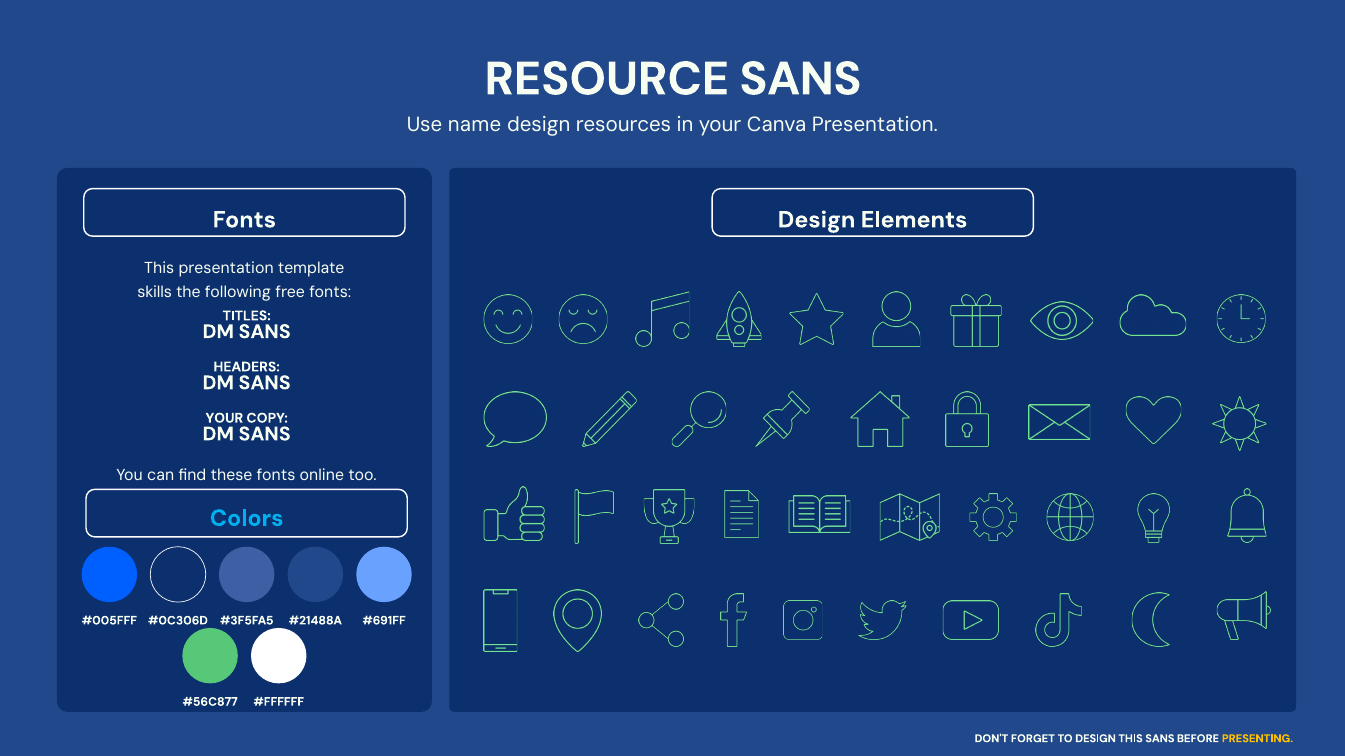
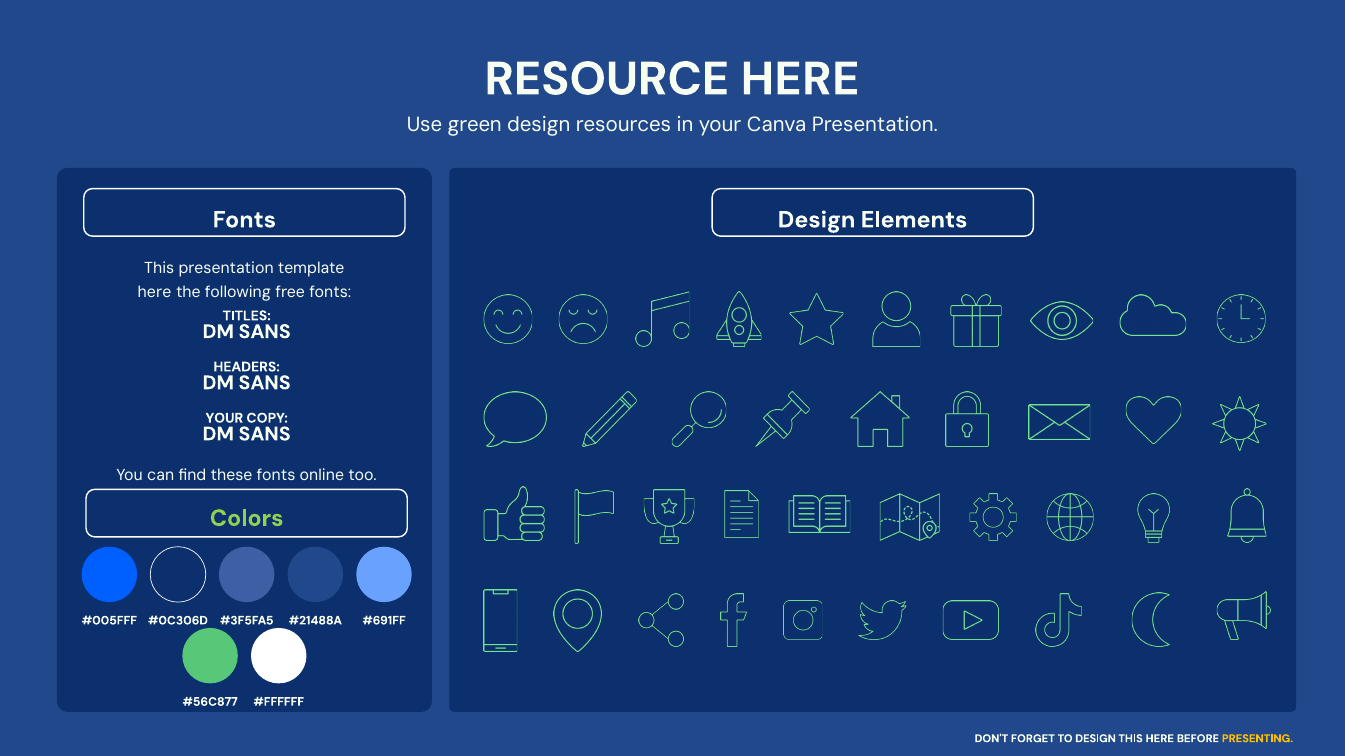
RESOURCE SANS: SANS -> HERE
name: name -> green
skills at (155, 292): skills -> here
Colors colour: light blue -> light green
THIS SANS: SANS -> HERE
